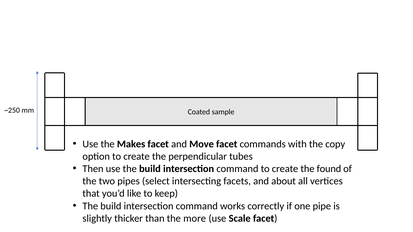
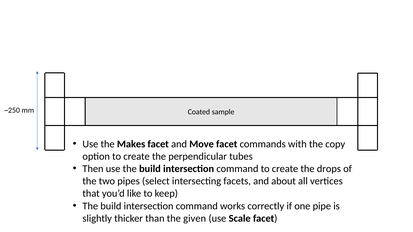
found: found -> drops
more: more -> given
